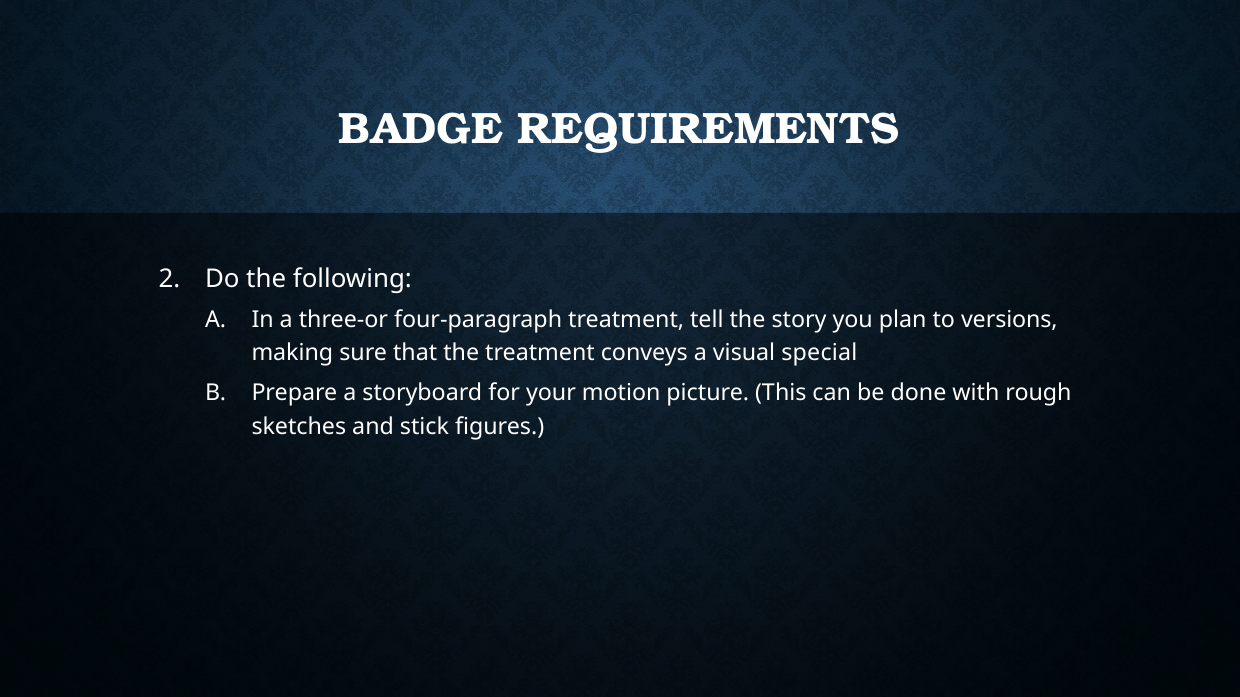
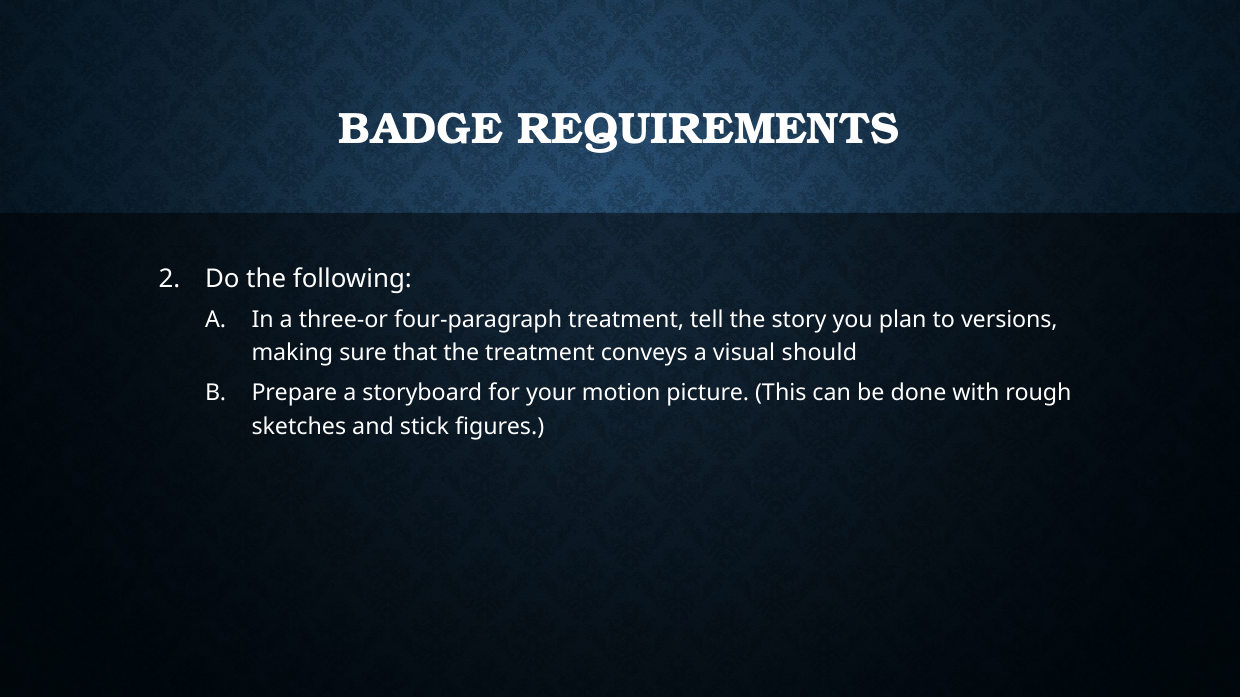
special: special -> should
